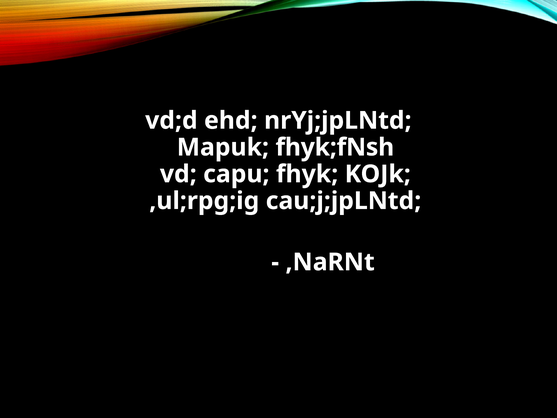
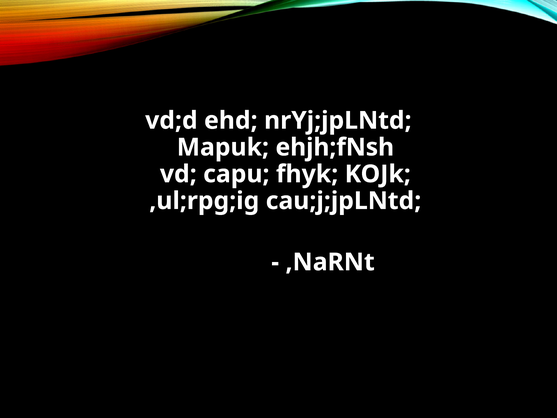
fhyk;fNsh: fhyk;fNsh -> ehjh;fNsh
